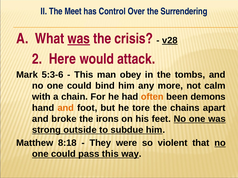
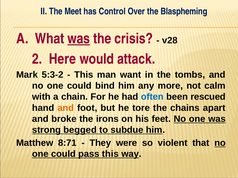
Surrendering: Surrendering -> Blaspheming
v28 underline: present -> none
5:3-6: 5:3-6 -> 5:3-2
obey: obey -> want
often colour: orange -> blue
demons: demons -> rescued
outside: outside -> begged
8:18: 8:18 -> 8:71
